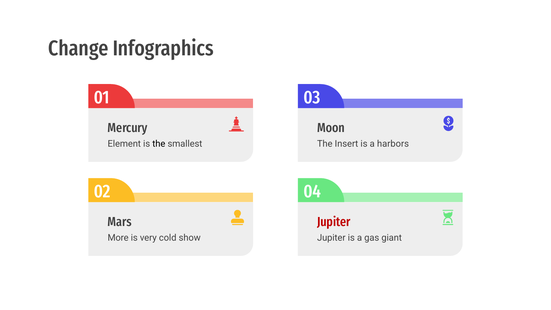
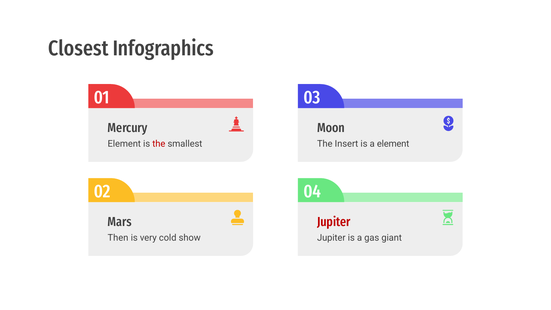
Change: Change -> Closest
the at (159, 144) colour: black -> red
a harbors: harbors -> element
More: More -> Then
